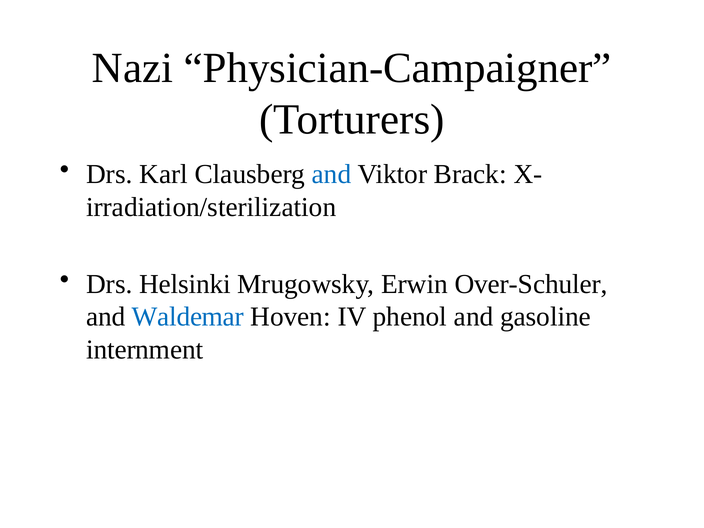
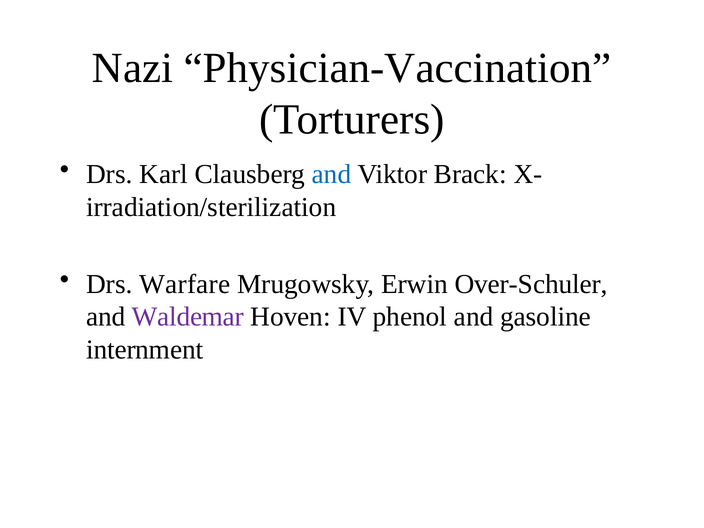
Physician-Campaigner: Physician-Campaigner -> Physician-Vaccination
Helsinki: Helsinki -> Warfare
Waldemar colour: blue -> purple
